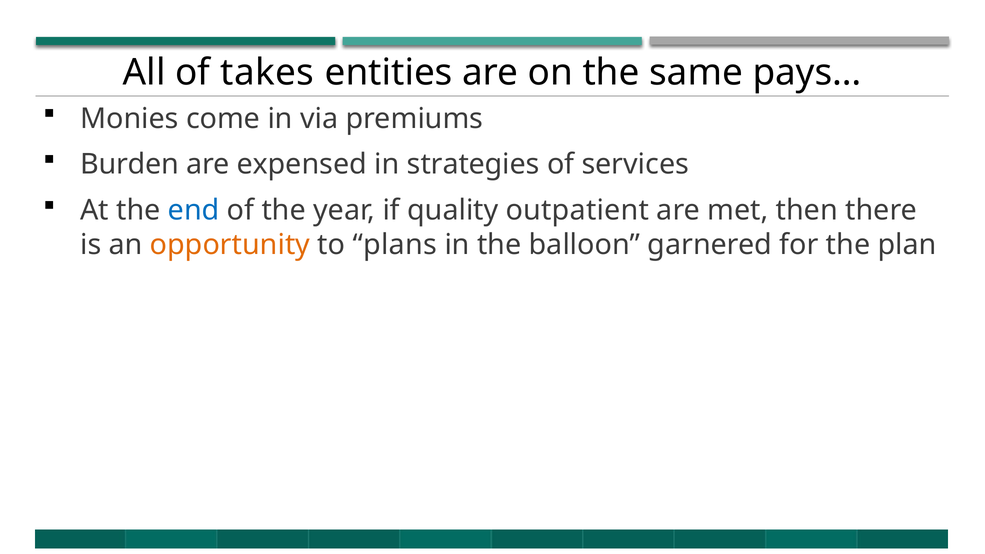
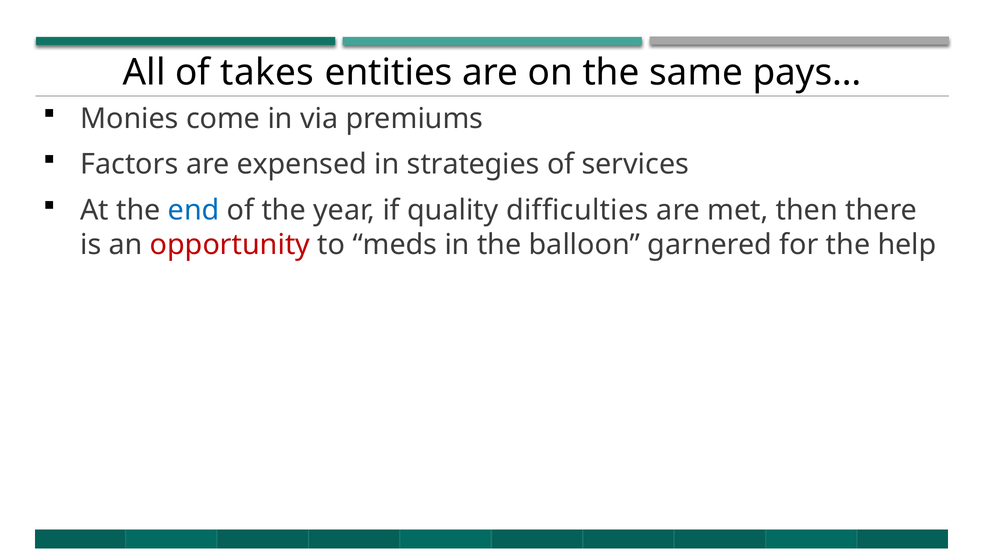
Burden: Burden -> Factors
outpatient: outpatient -> difficulties
opportunity colour: orange -> red
plans: plans -> meds
plan: plan -> help
